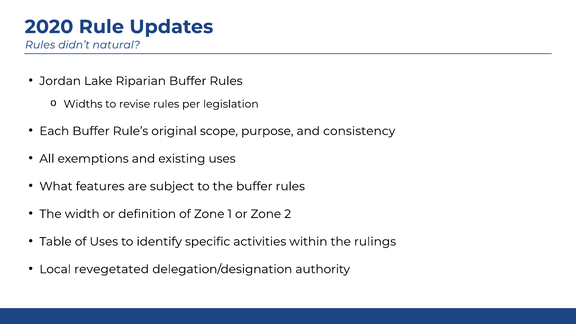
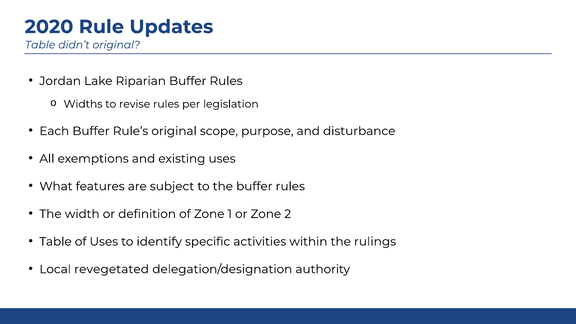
Rules at (40, 45): Rules -> Table
didn’t natural: natural -> original
consistency: consistency -> disturbance
